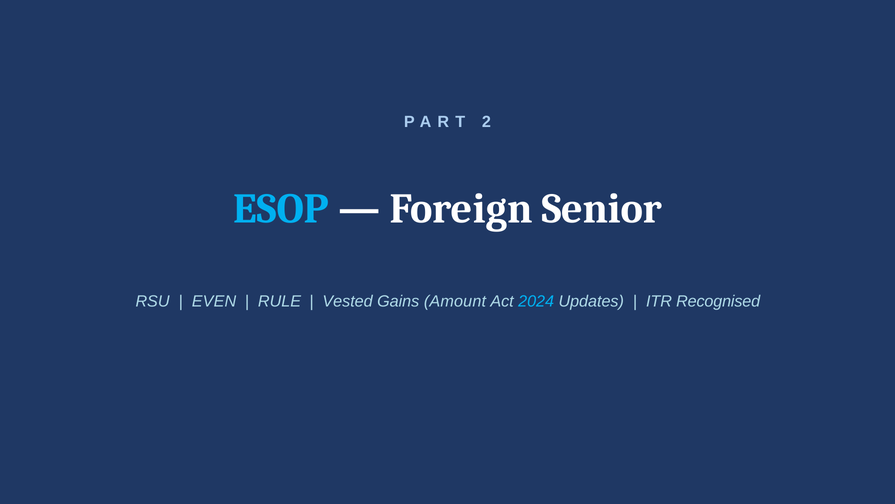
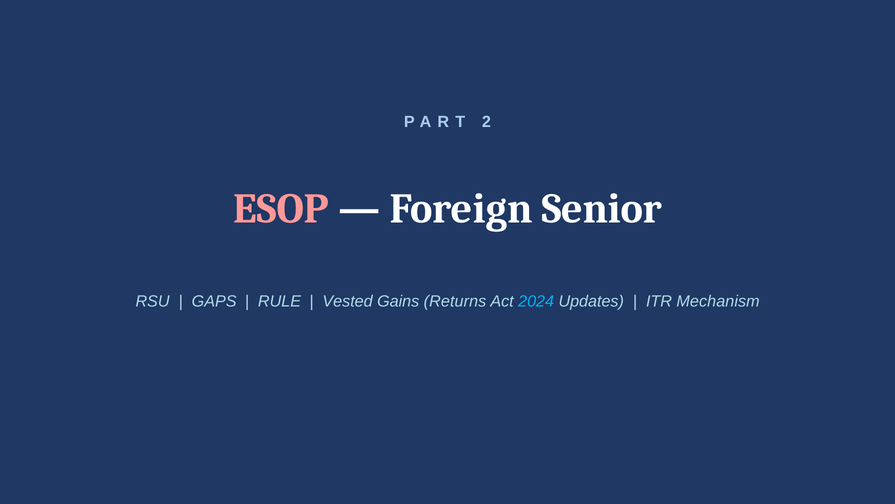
ESOP colour: light blue -> pink
EVEN: EVEN -> GAPS
Amount: Amount -> Returns
Recognised: Recognised -> Mechanism
